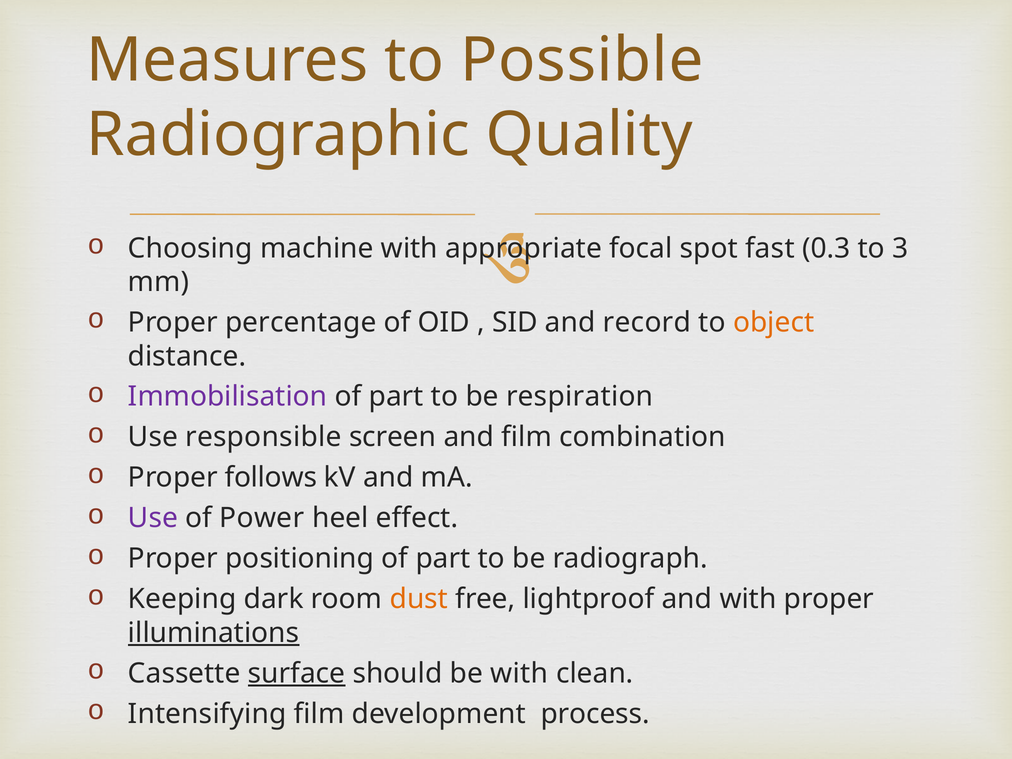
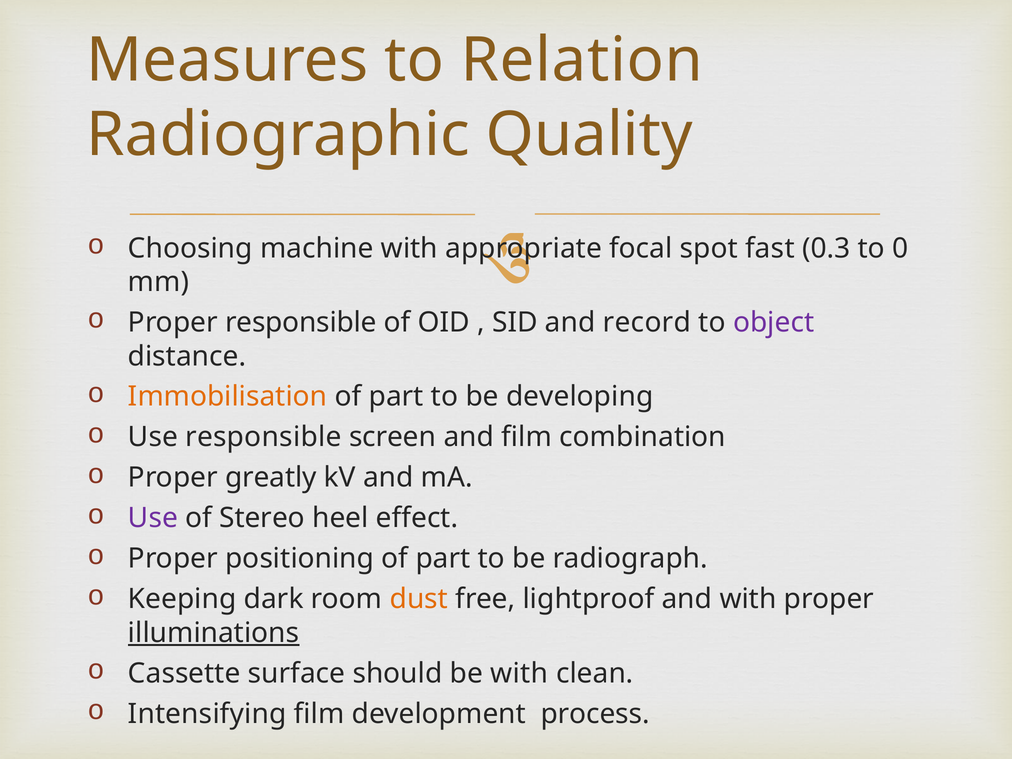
Possible: Possible -> Relation
3: 3 -> 0
Proper percentage: percentage -> responsible
object colour: orange -> purple
Immobilisation colour: purple -> orange
respiration: respiration -> developing
follows: follows -> greatly
Power: Power -> Stereo
surface underline: present -> none
